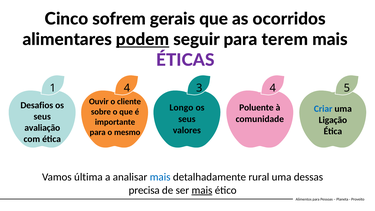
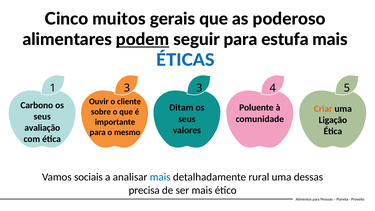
sofrem: sofrem -> muitos
ocorridos: ocorridos -> poderoso
terem: terem -> estufa
ÉTICAS colour: purple -> blue
1 4: 4 -> 3
Desafios: Desafios -> Carbono
Longo: Longo -> Ditam
Criar colour: blue -> orange
última: última -> sociais
mais at (202, 190) underline: present -> none
